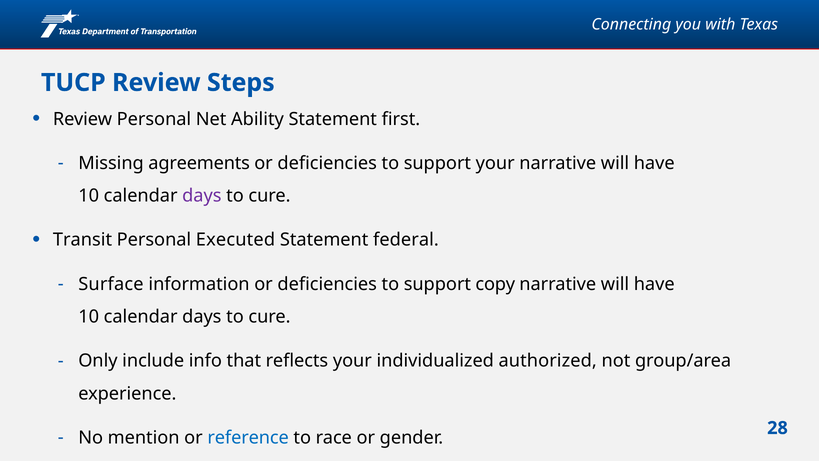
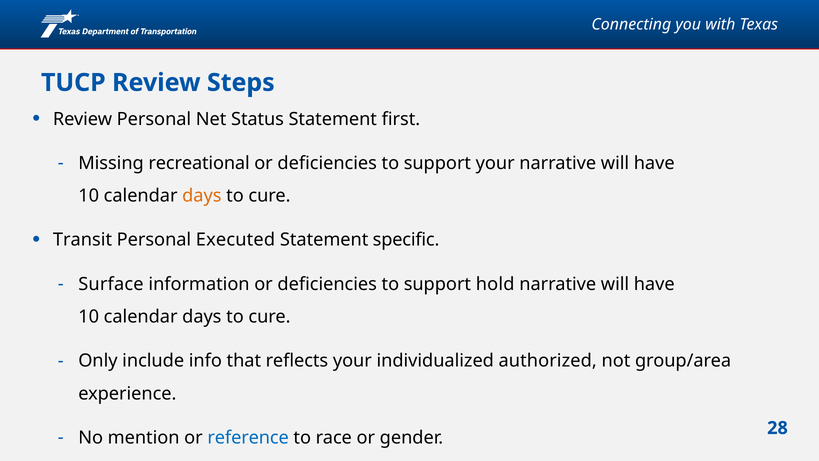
Ability: Ability -> Status
agreements: agreements -> recreational
days at (202, 196) colour: purple -> orange
federal: federal -> specific
copy: copy -> hold
